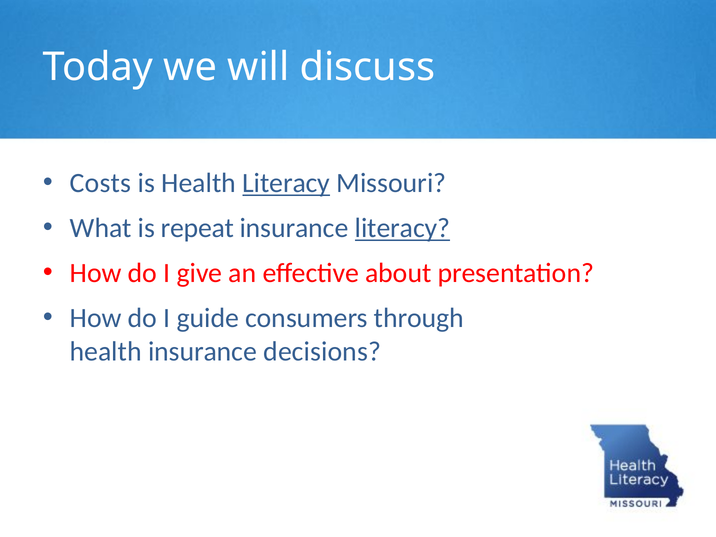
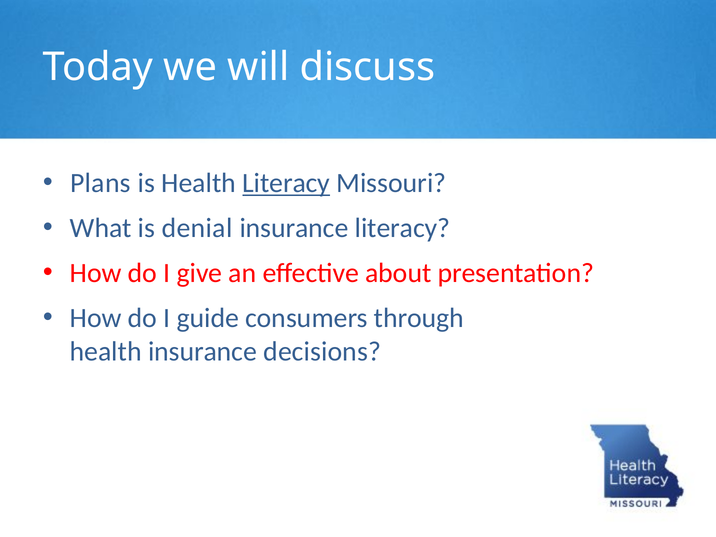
Costs: Costs -> Plans
repeat: repeat -> denial
literacy at (402, 228) underline: present -> none
